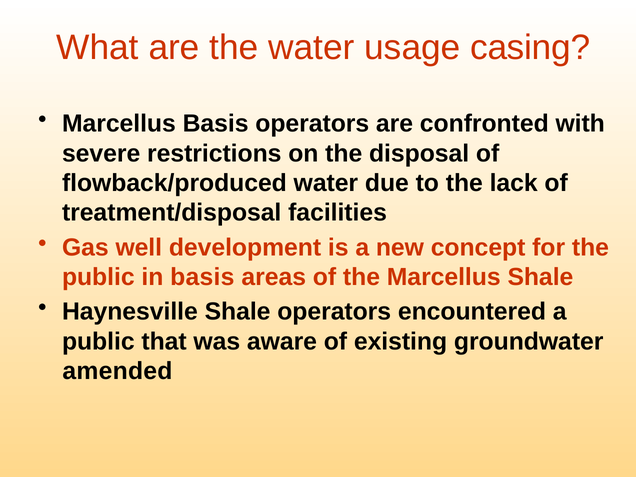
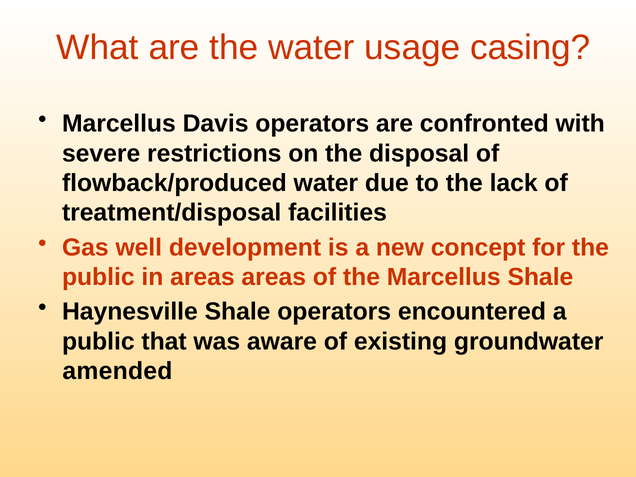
Marcellus Basis: Basis -> Davis
in basis: basis -> areas
